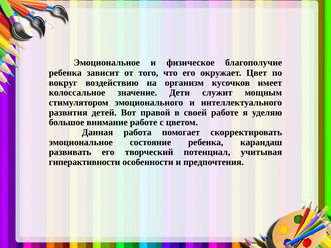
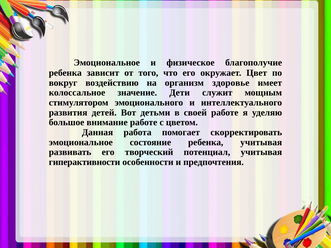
кусочков: кусочков -> здоровье
правой: правой -> детьми
ребенка карандаш: карандаш -> учитывая
